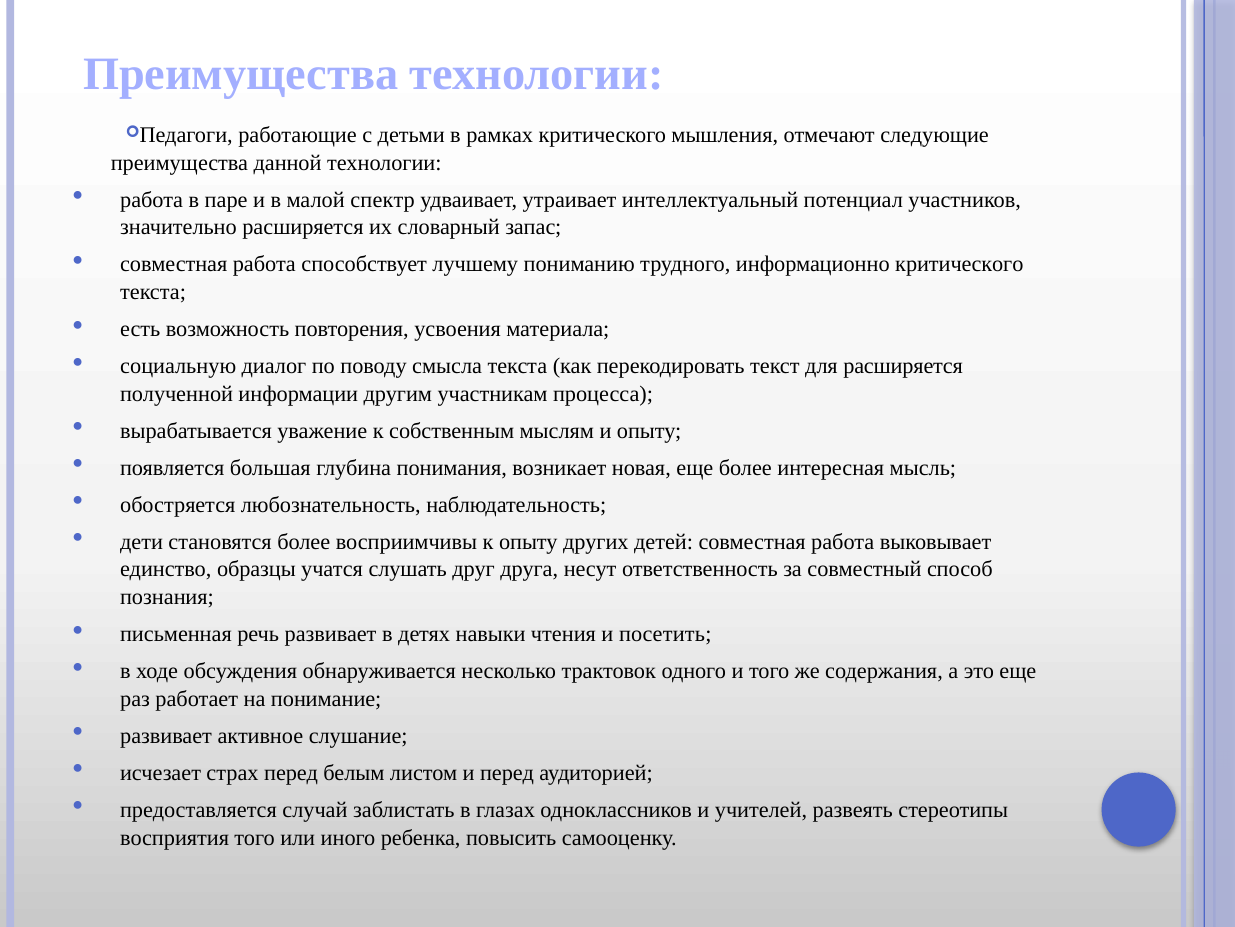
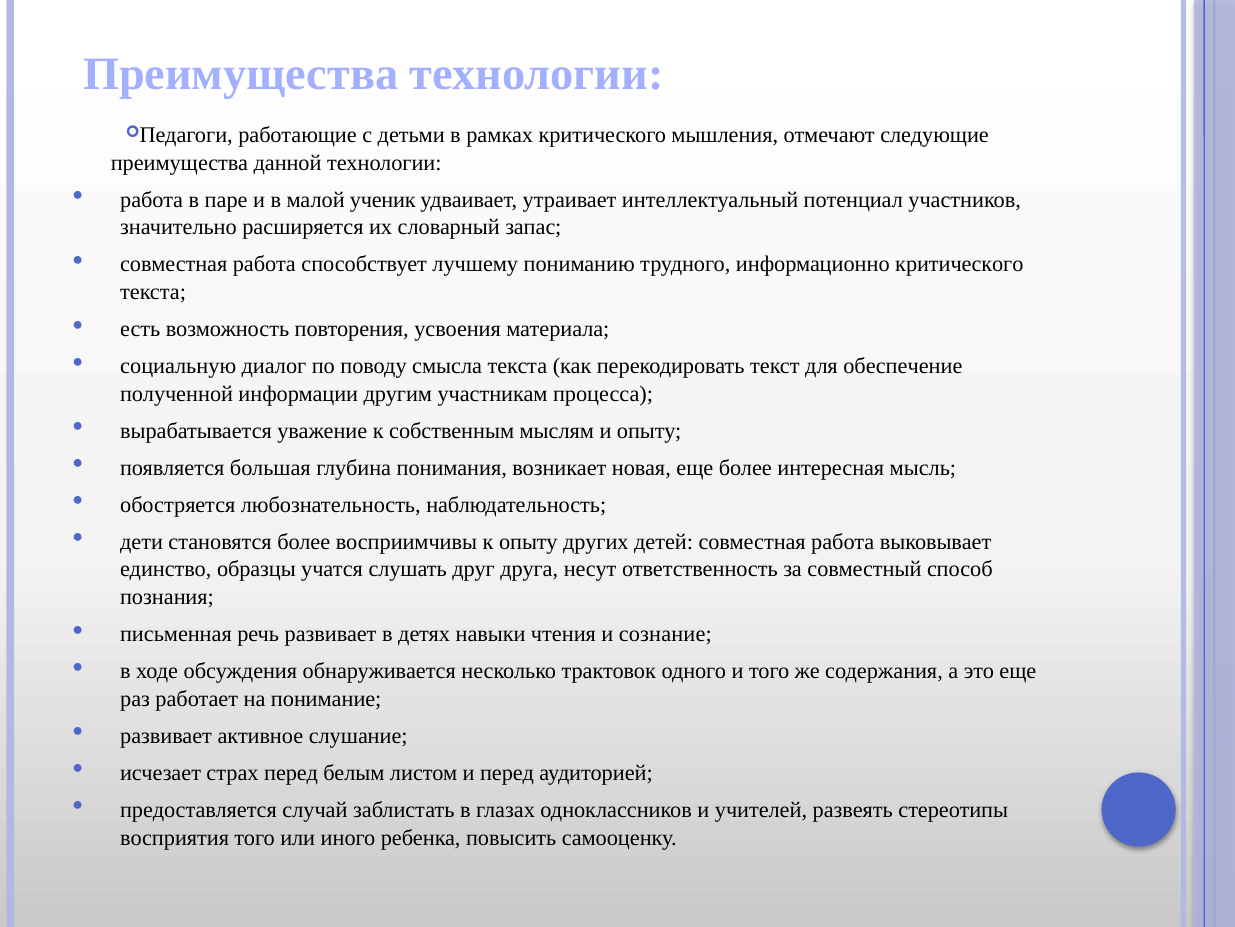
спектр: спектр -> ученик
для расширяется: расширяется -> обеспечение
посетить: посетить -> сознание
